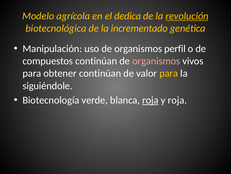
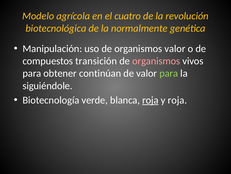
dedica: dedica -> cuatro
revolución underline: present -> none
incrementado: incrementado -> normalmente
organismos perfil: perfil -> valor
compuestos continúan: continúan -> transición
para at (169, 73) colour: yellow -> light green
